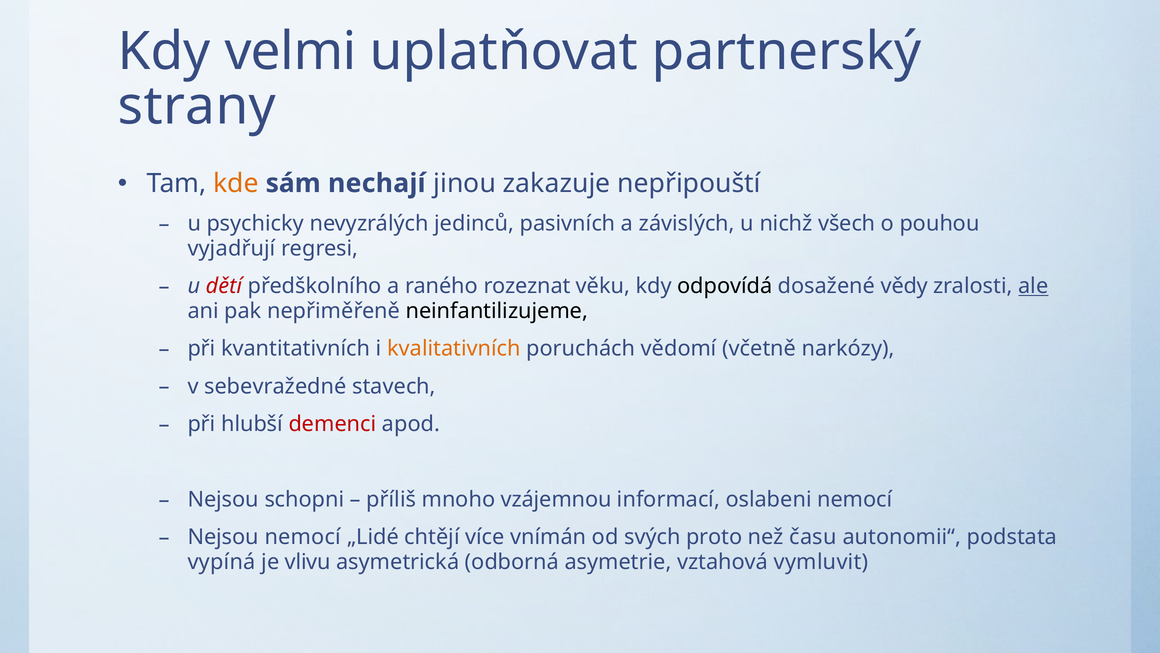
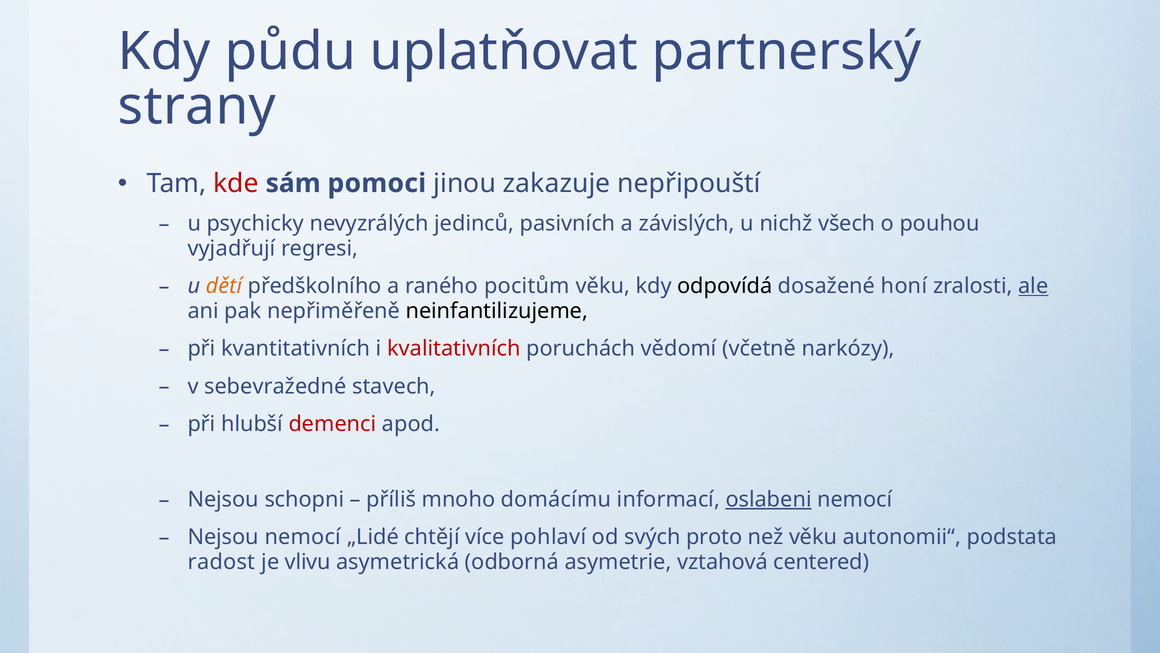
velmi: velmi -> půdu
kde colour: orange -> red
nechají: nechají -> pomoci
dětí colour: red -> orange
rozeznat: rozeznat -> pocitům
vědy: vědy -> honí
kvalitativních colour: orange -> red
vzájemnou: vzájemnou -> domácímu
oslabeni underline: none -> present
vnímán: vnímán -> pohlaví
než času: času -> věku
vypíná: vypíná -> radost
vymluvit: vymluvit -> centered
